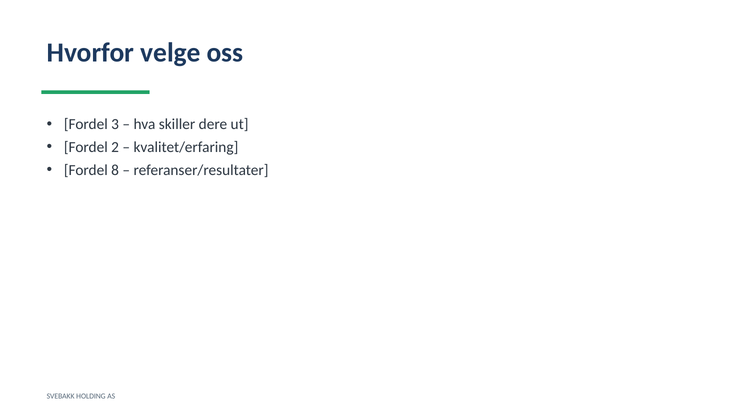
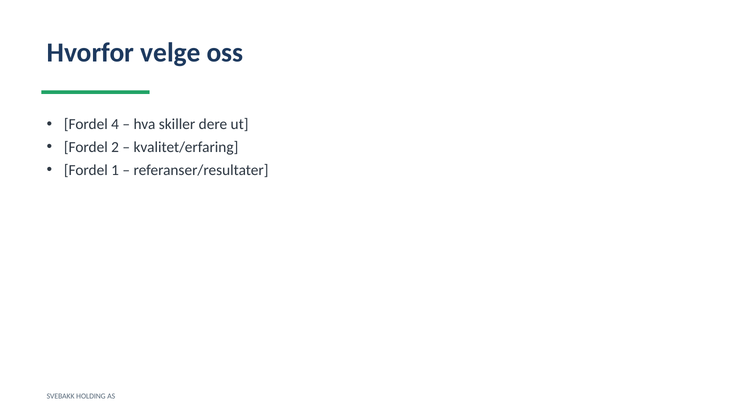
3: 3 -> 4
8: 8 -> 1
